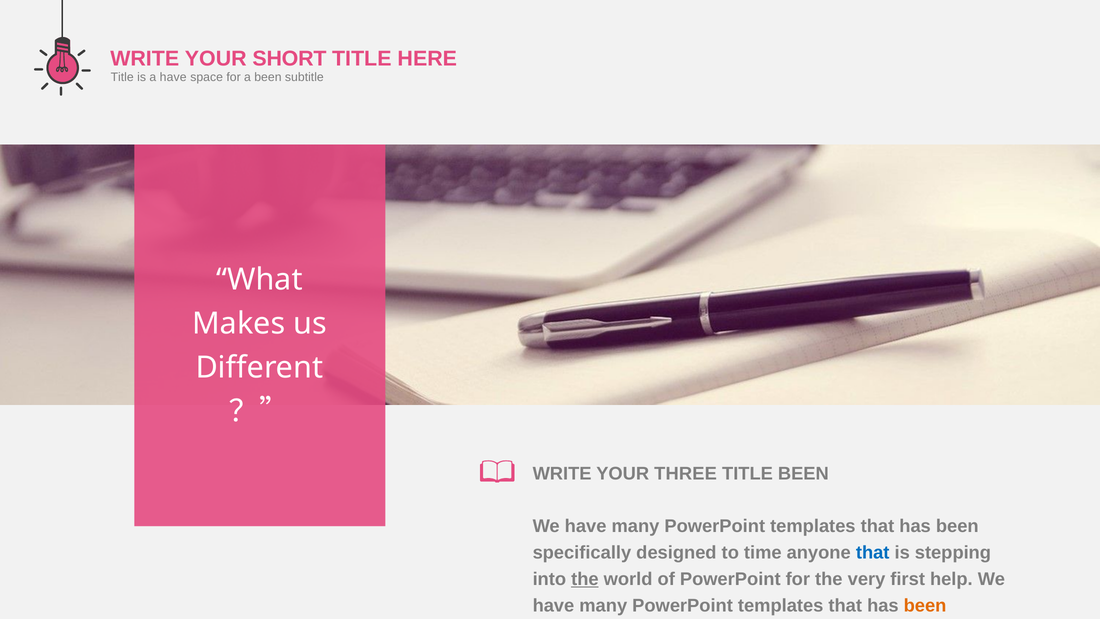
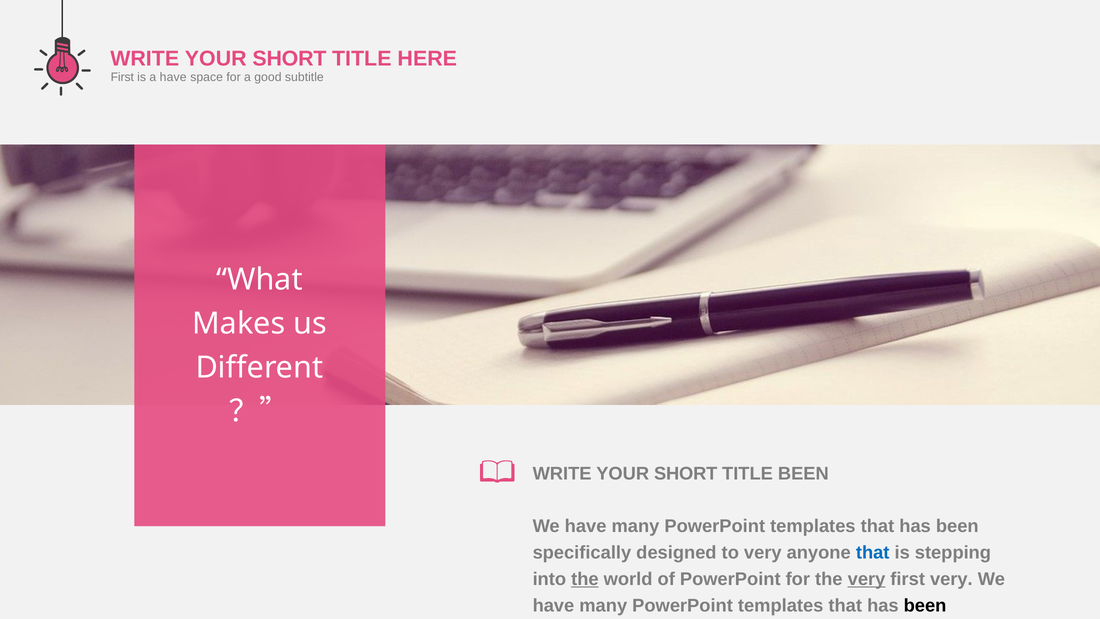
Title at (122, 77): Title -> First
a been: been -> good
THREE at (686, 473): THREE -> SHORT
to time: time -> very
very at (867, 579) underline: none -> present
first help: help -> very
been at (925, 605) colour: orange -> black
